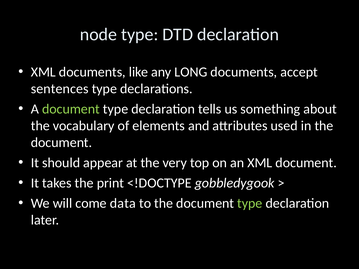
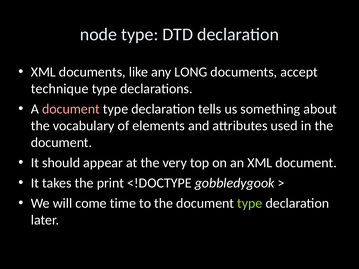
sentences: sentences -> technique
document at (71, 109) colour: light green -> pink
data: data -> time
